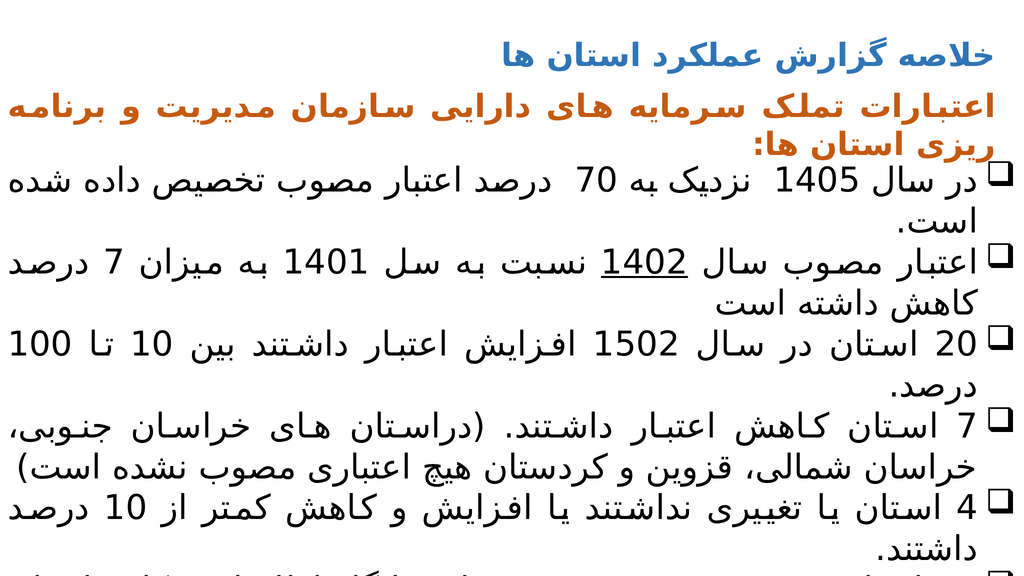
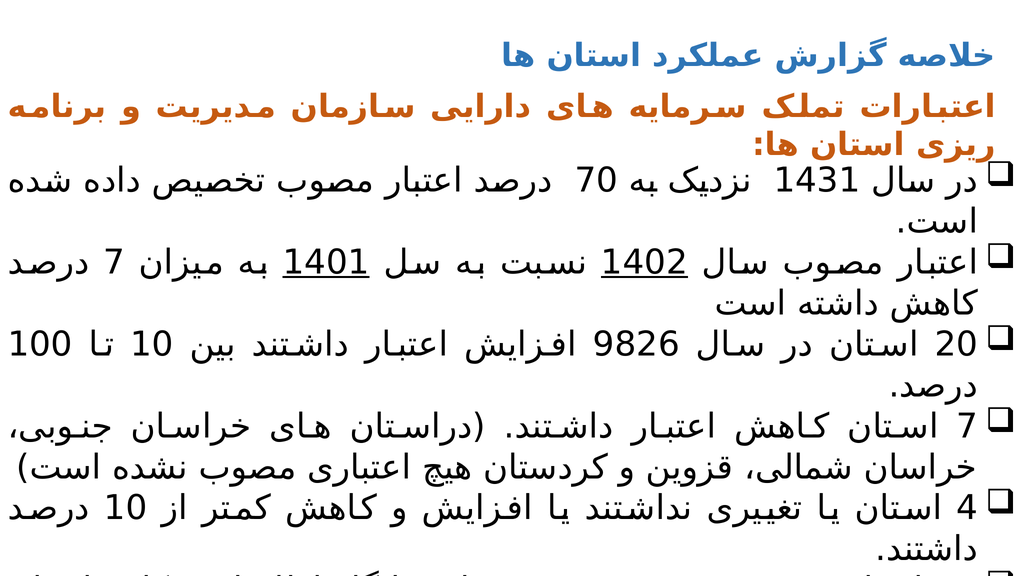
1405: 1405 -> 1431
1401 underline: none -> present
1502: 1502 -> 9826
